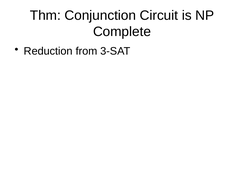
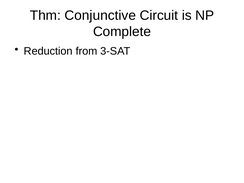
Conjunction: Conjunction -> Conjunctive
